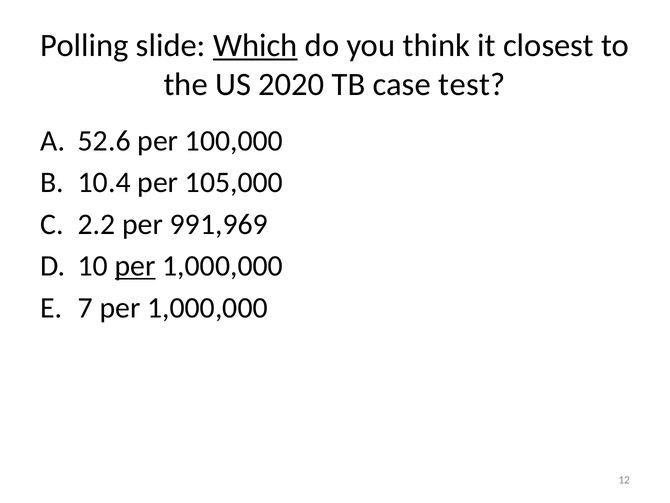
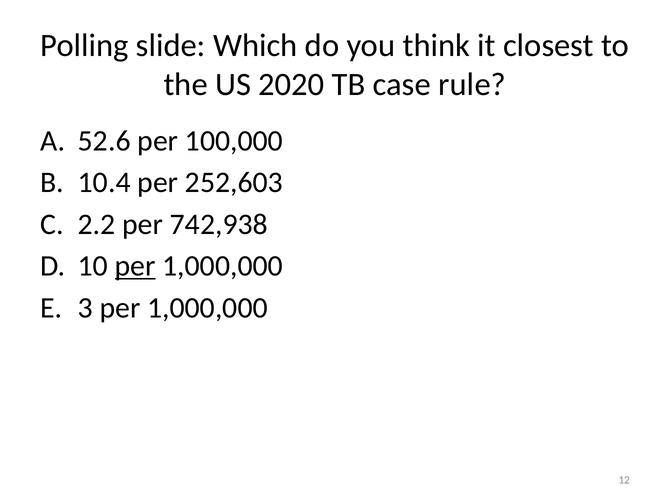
Which underline: present -> none
test: test -> rule
105,000: 105,000 -> 252,603
991,969: 991,969 -> 742,938
7: 7 -> 3
